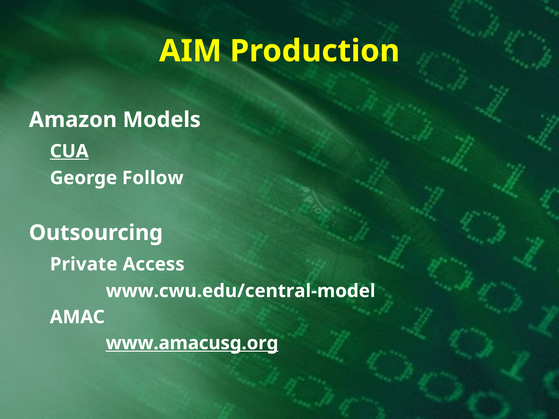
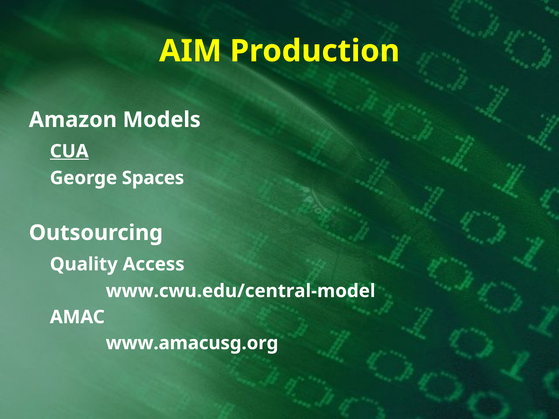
Follow: Follow -> Spaces
Private: Private -> Quality
www.amacusg.org underline: present -> none
